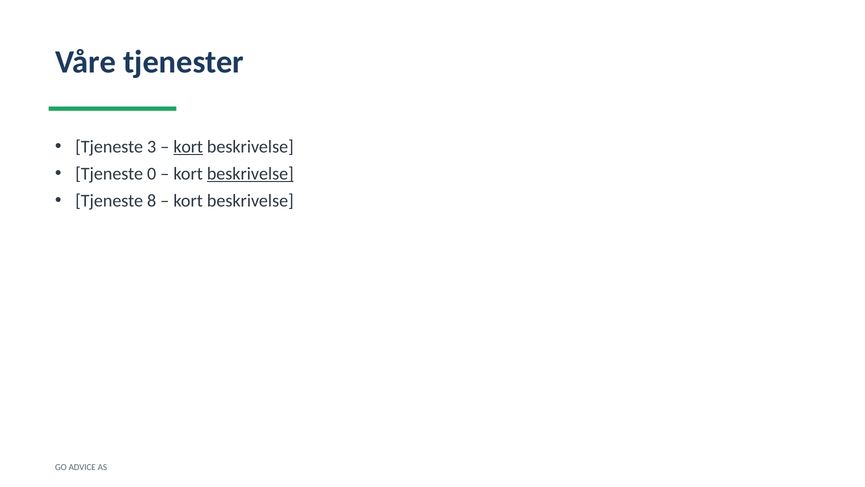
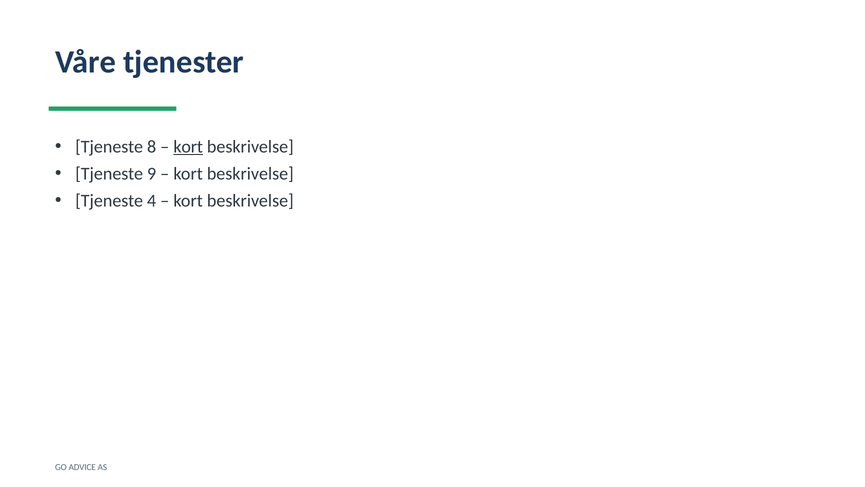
3: 3 -> 8
0: 0 -> 9
beskrivelse at (250, 174) underline: present -> none
8: 8 -> 4
